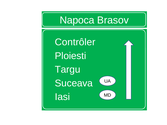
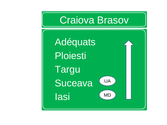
Napoca: Napoca -> Craiova
Contrôler: Contrôler -> Adéquats
